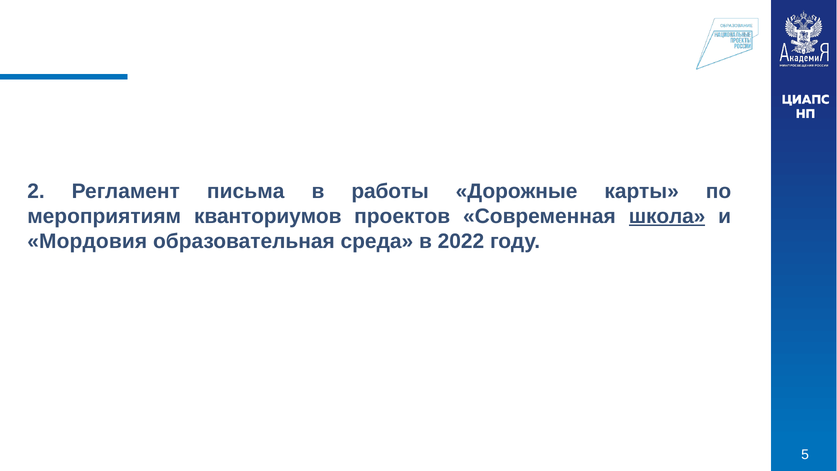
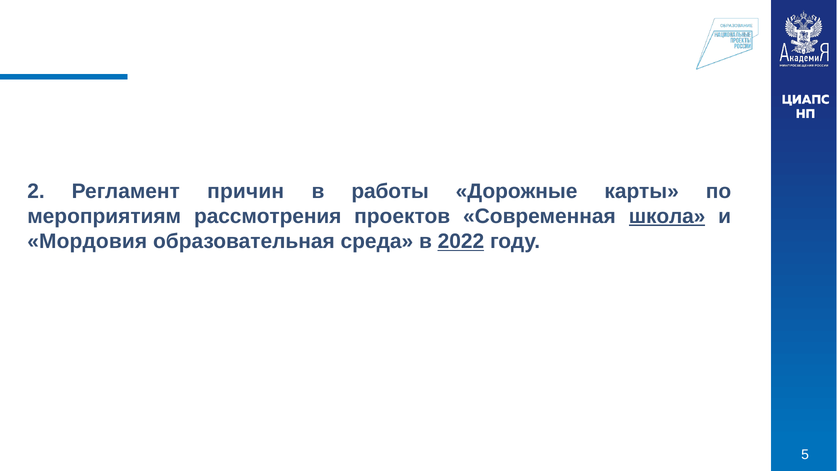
письма: письма -> причин
кванториумов: кванториумов -> рассмотрения
2022 underline: none -> present
